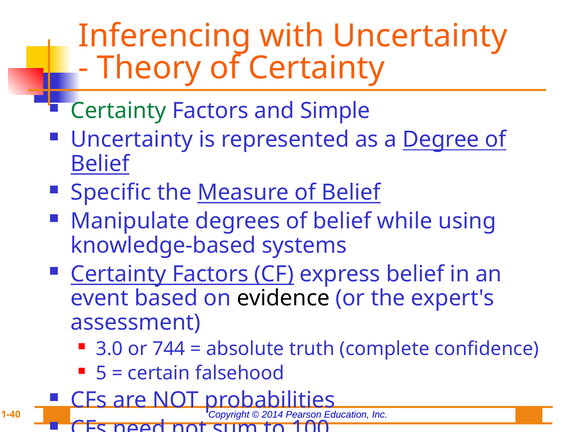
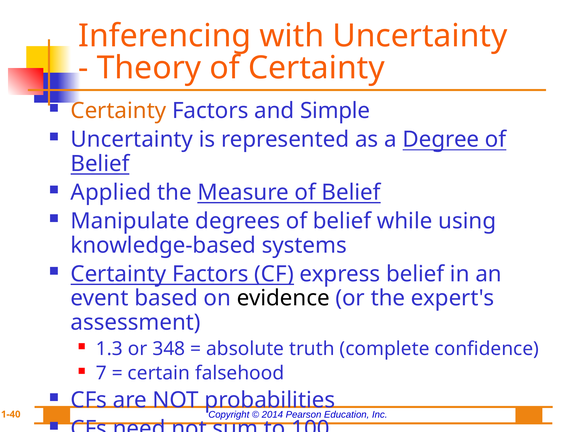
Certainty at (118, 111) colour: green -> orange
Specific: Specific -> Applied
3.0: 3.0 -> 1.3
744: 744 -> 348
5: 5 -> 7
